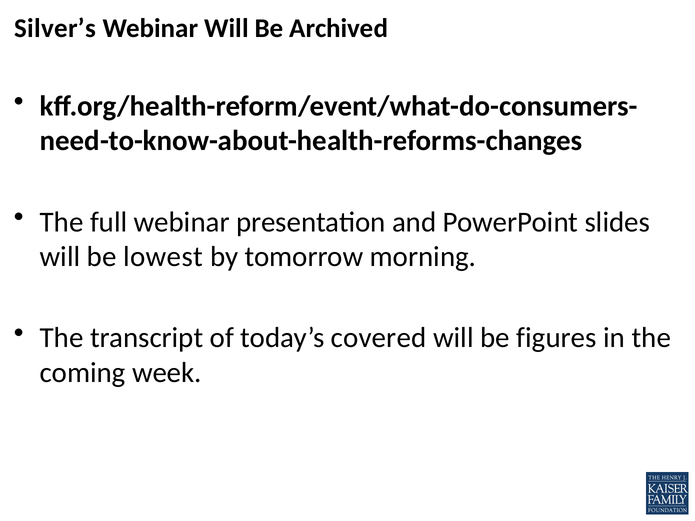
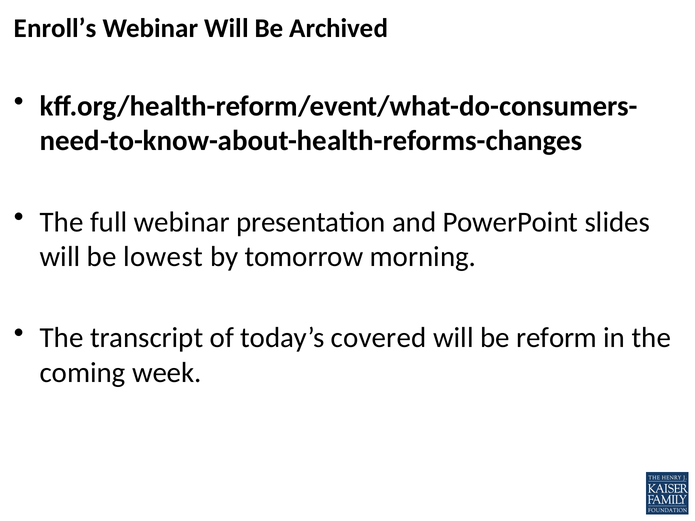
Silver’s: Silver’s -> Enroll’s
figures: figures -> reform
